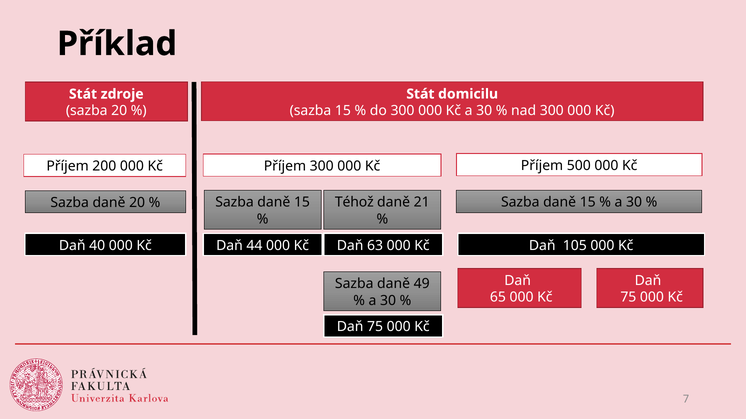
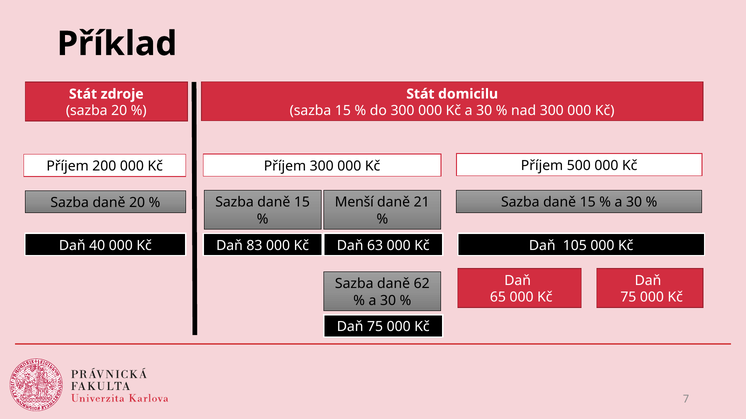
Téhož: Téhož -> Menší
44: 44 -> 83
49: 49 -> 62
